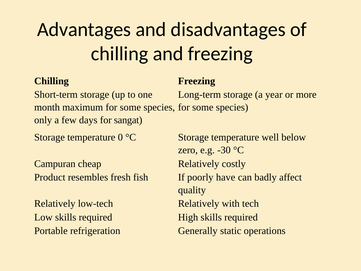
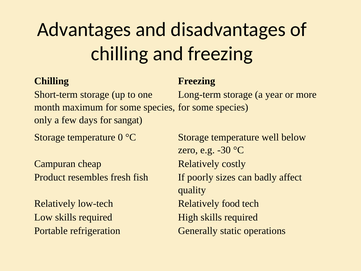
have: have -> sizes
with: with -> food
